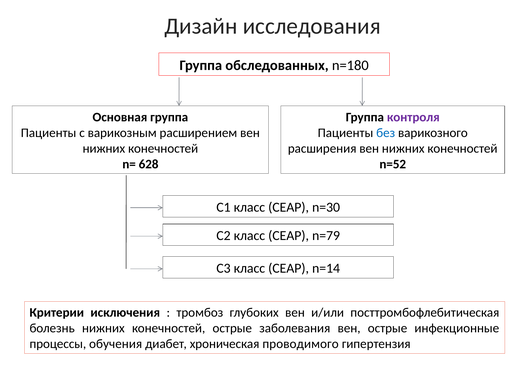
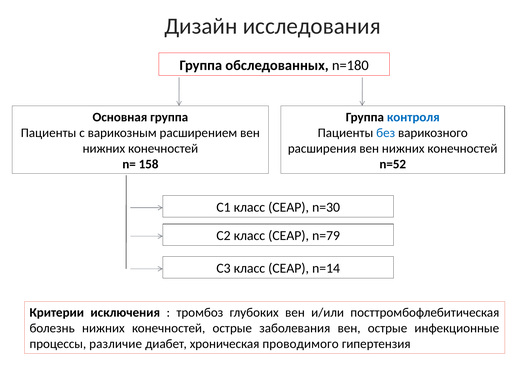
контроля colour: purple -> blue
628: 628 -> 158
обучения: обучения -> различие
